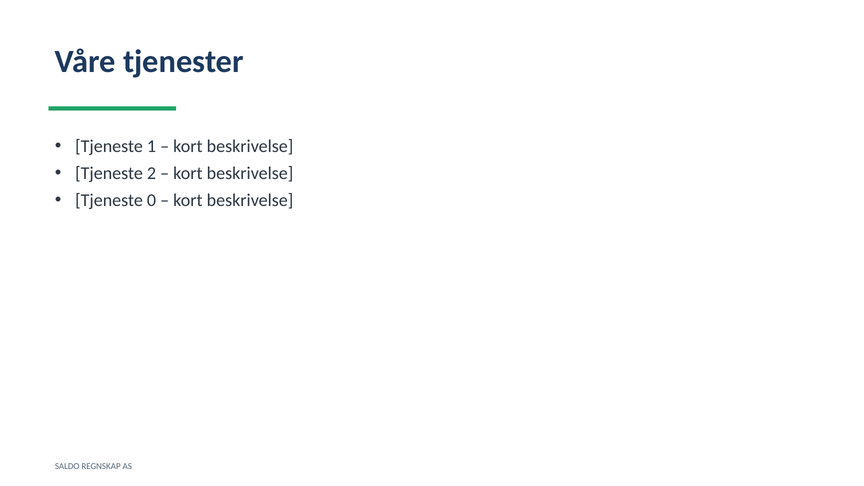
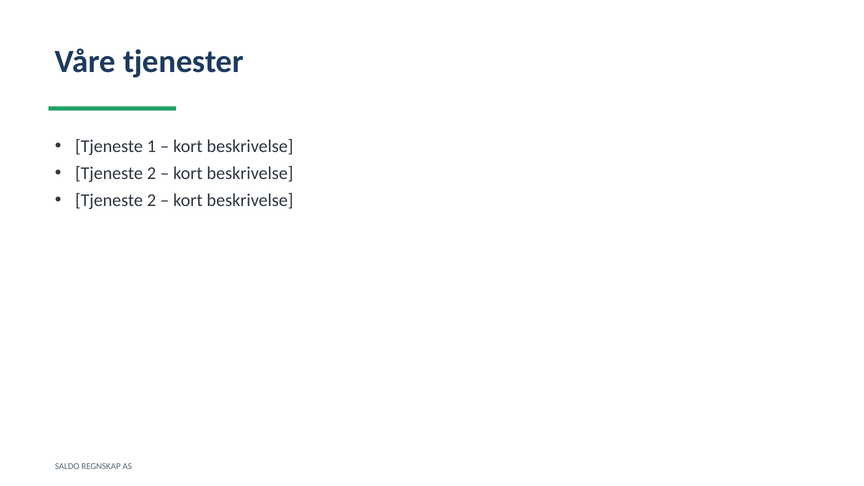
0 at (151, 200): 0 -> 2
